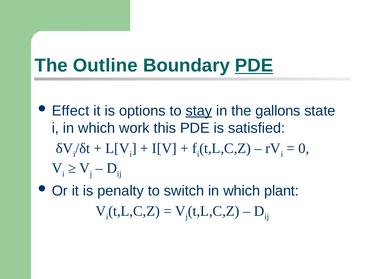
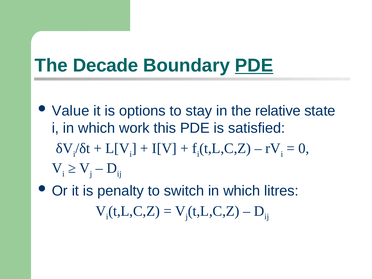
Outline: Outline -> Decade
Effect: Effect -> Value
stay underline: present -> none
gallons: gallons -> relative
plant: plant -> litres
